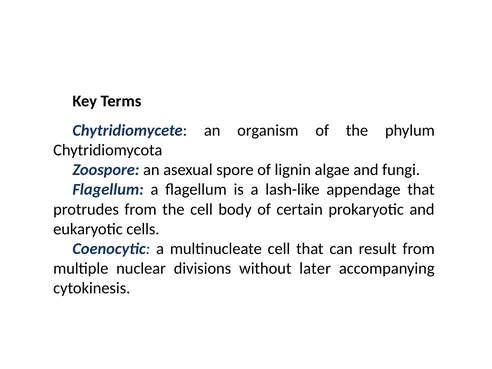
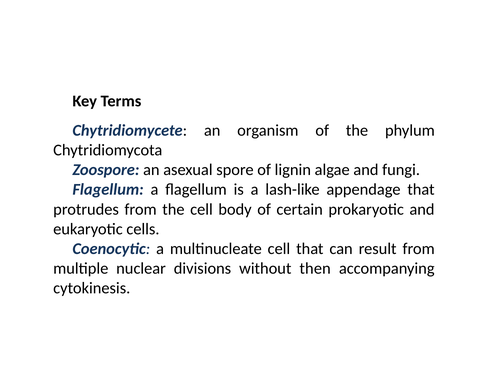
later: later -> then
